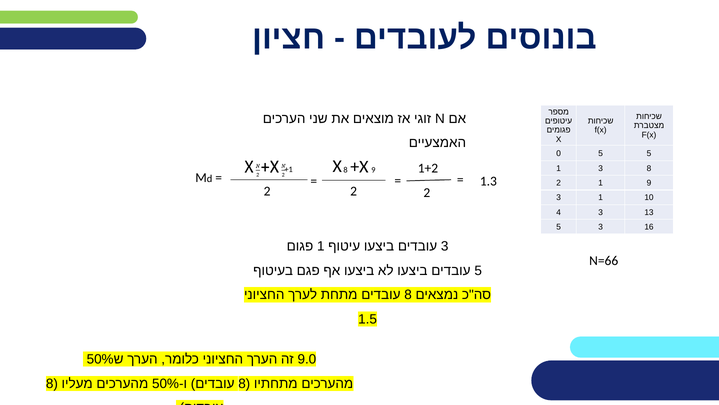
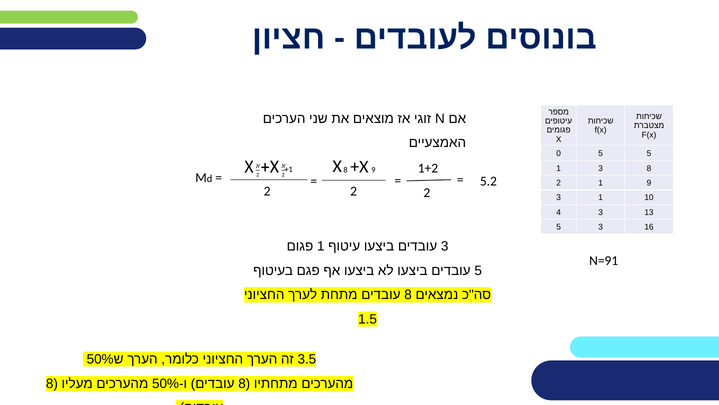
1.3: 1.3 -> 5.2
N=66: N=66 -> N=91
9.0: 9.0 -> 3.5
